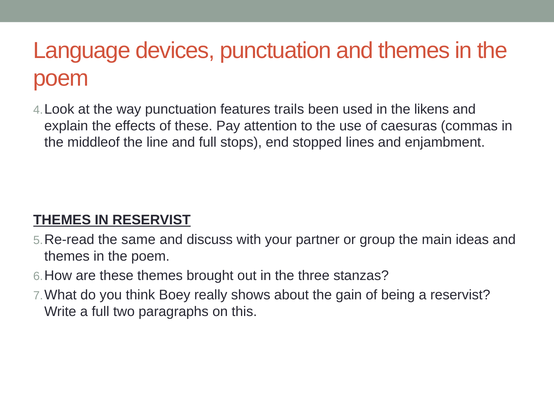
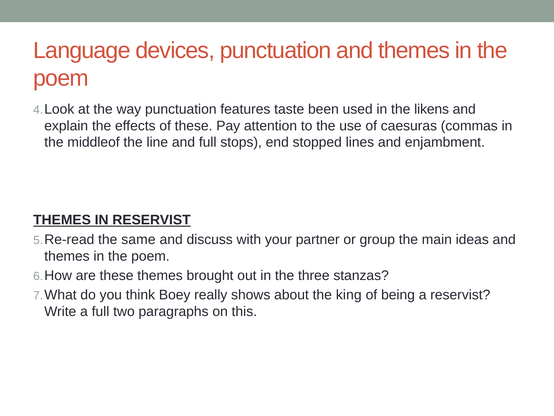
trails: trails -> taste
gain: gain -> king
